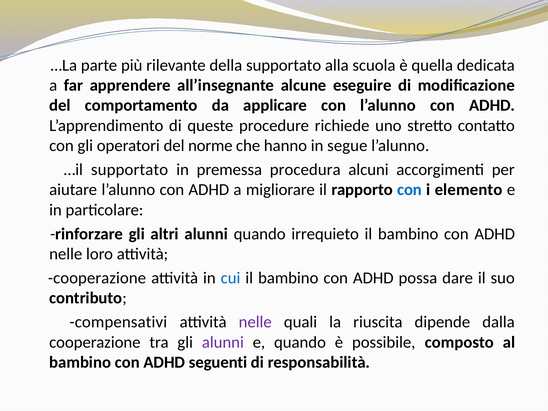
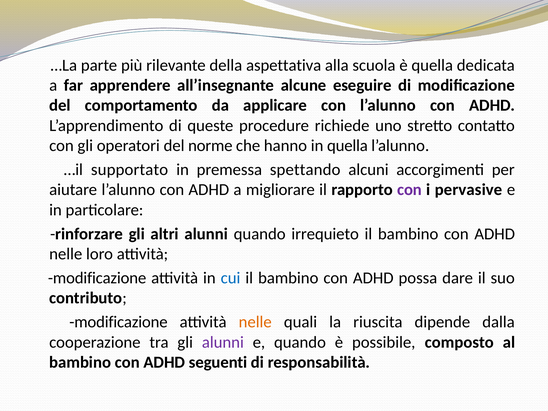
della supportato: supportato -> aspettativa
in segue: segue -> quella
procedura: procedura -> spettando
con at (410, 190) colour: blue -> purple
elemento: elemento -> pervasive
cooperazione at (97, 278): cooperazione -> modificazione
compensativi at (118, 322): compensativi -> modificazione
nelle at (255, 322) colour: purple -> orange
